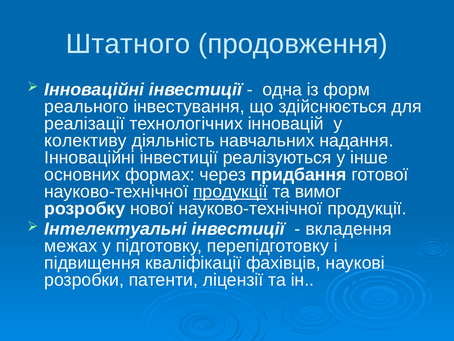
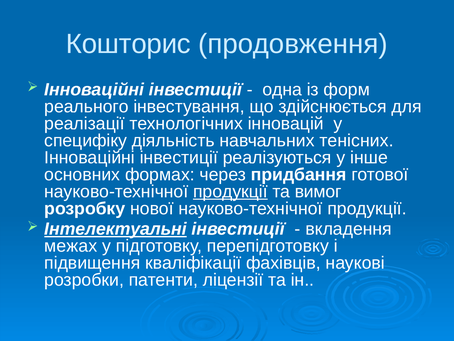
Штатного: Штатного -> Кошторис
колективу: колективу -> специфіку
надання: надання -> тенісних
Інтелектуальні underline: none -> present
